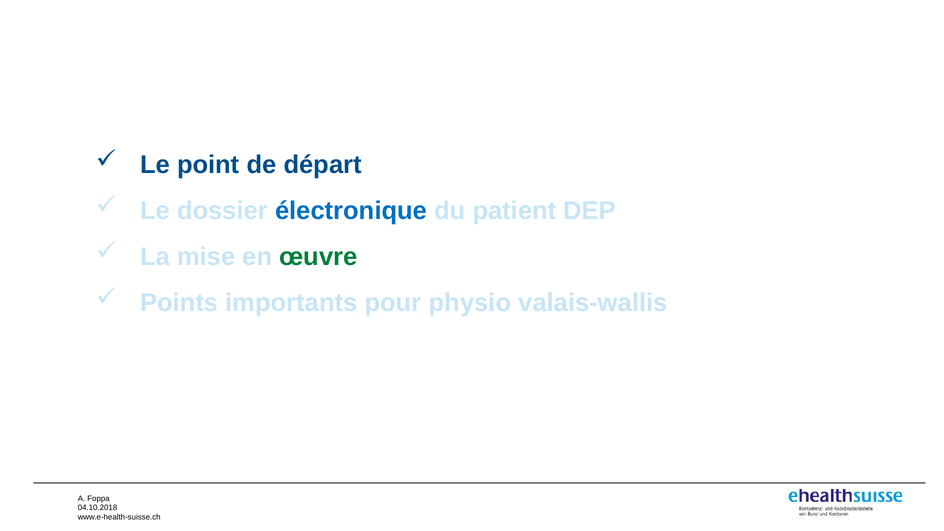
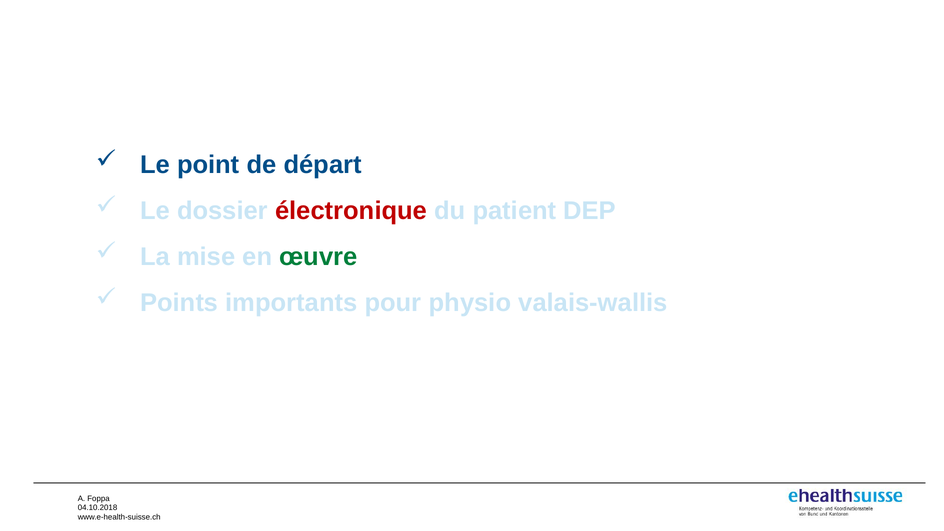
électronique colour: blue -> red
